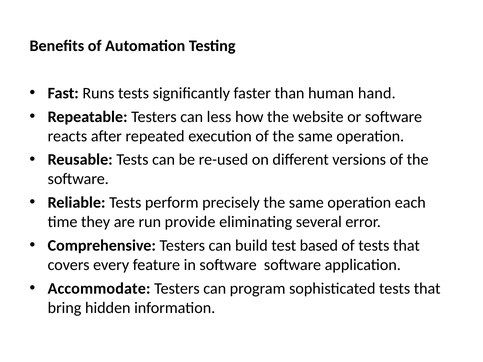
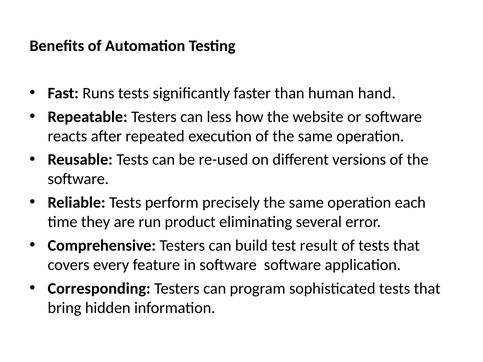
provide: provide -> product
based: based -> result
Accommodate: Accommodate -> Corresponding
